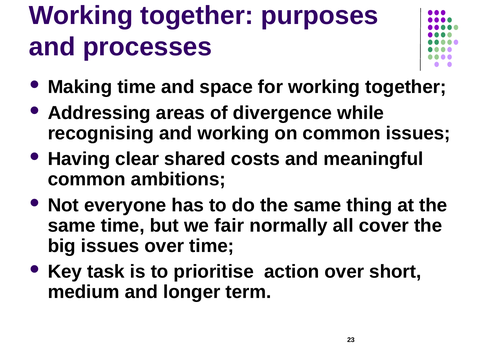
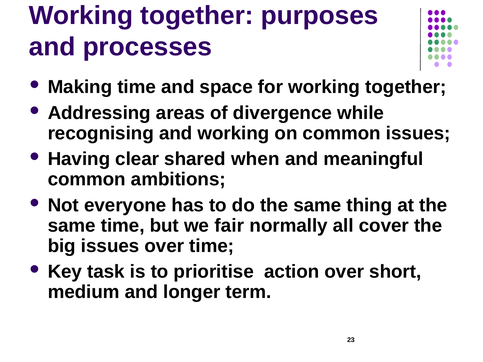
costs: costs -> when
